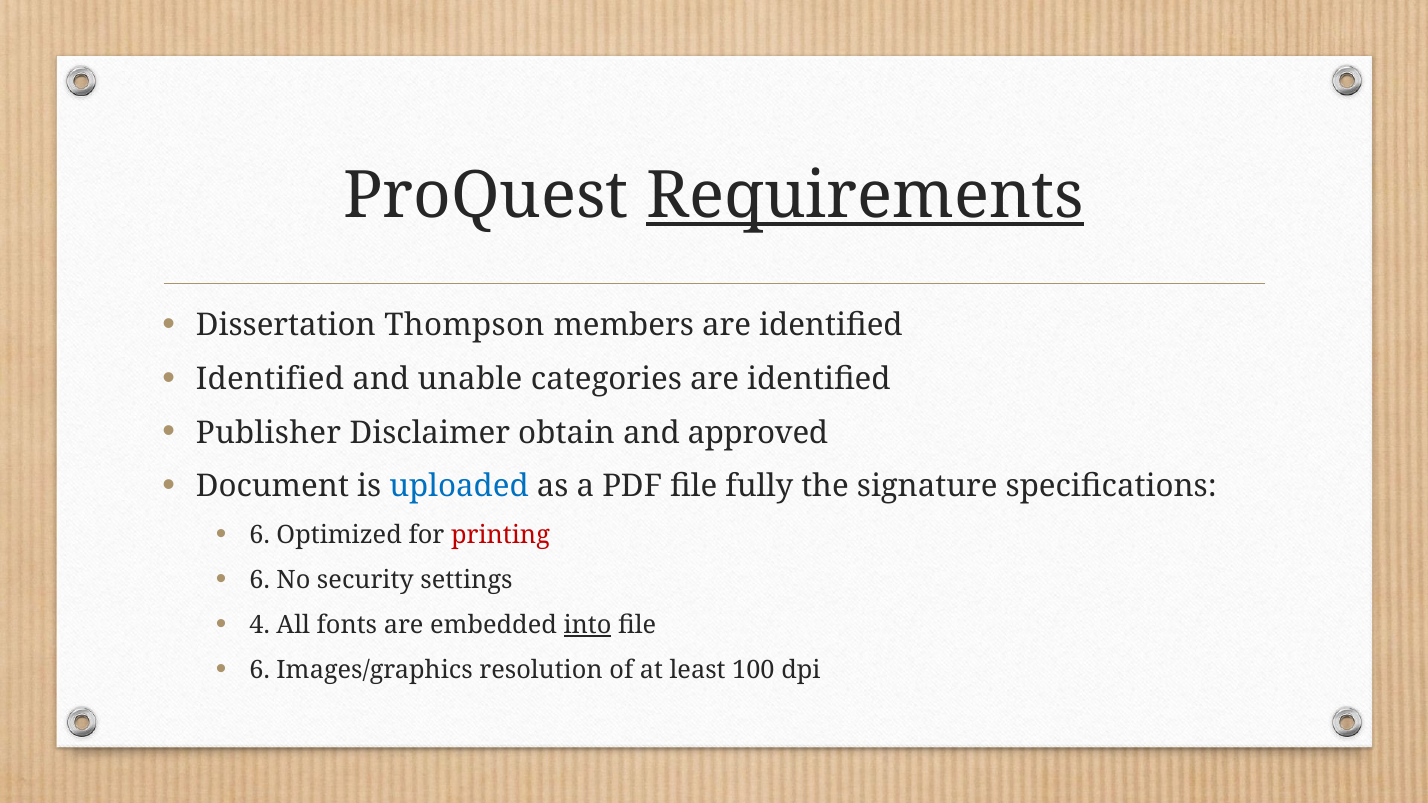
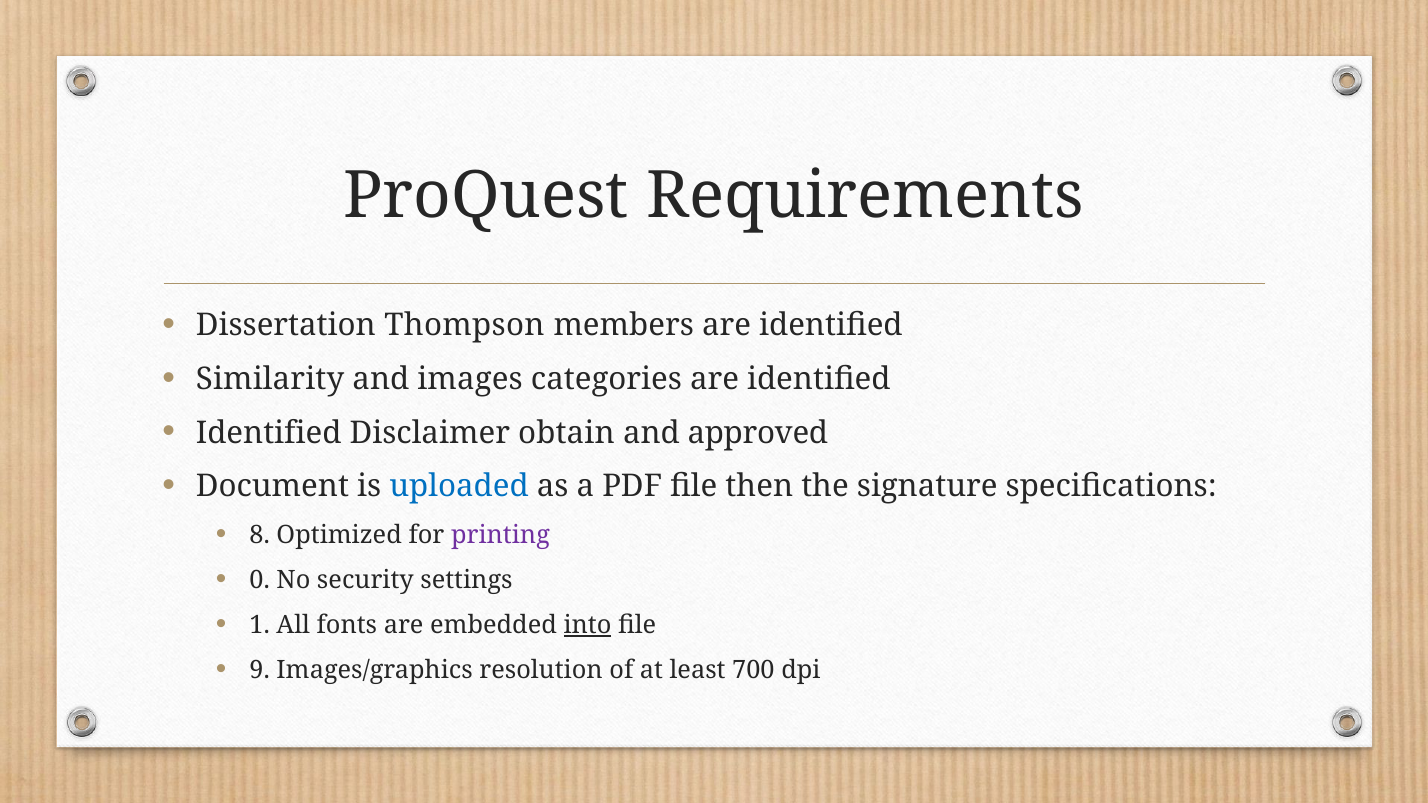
Requirements underline: present -> none
Identified at (270, 379): Identified -> Similarity
unable: unable -> images
Publisher at (269, 433): Publisher -> Identified
fully: fully -> then
6 at (260, 535): 6 -> 8
printing colour: red -> purple
6 at (260, 580): 6 -> 0
4: 4 -> 1
6 at (260, 671): 6 -> 9
100: 100 -> 700
